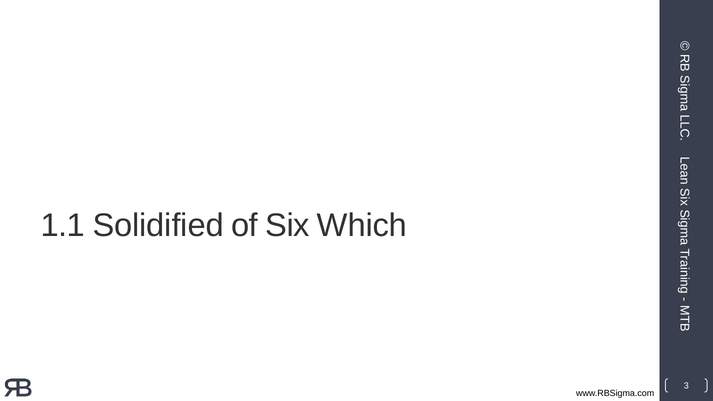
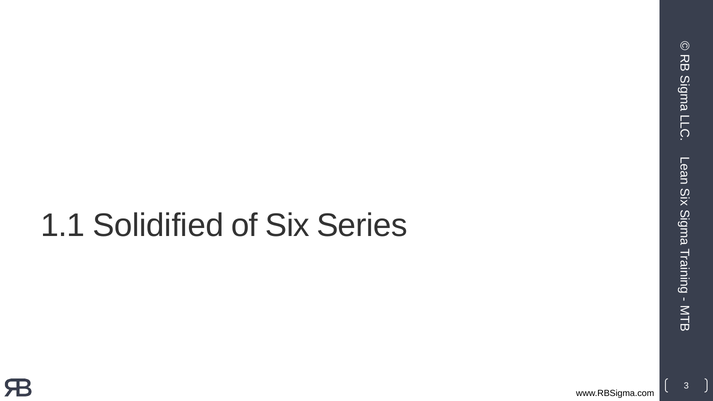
Which: Which -> Series
